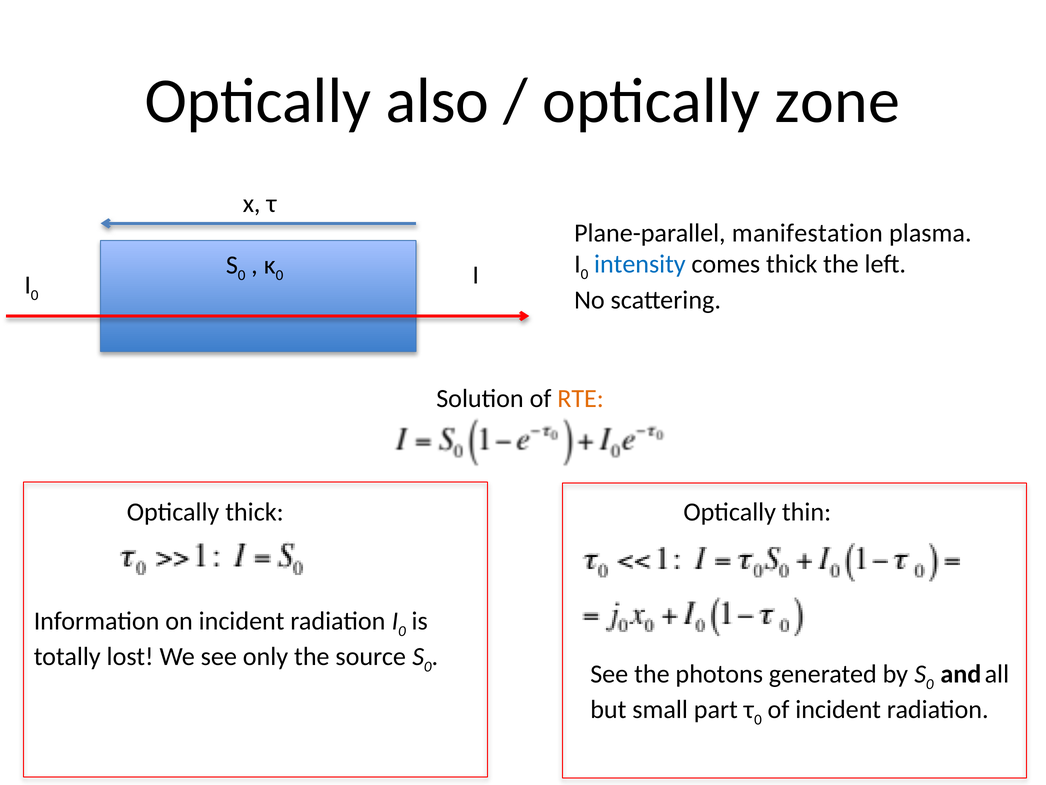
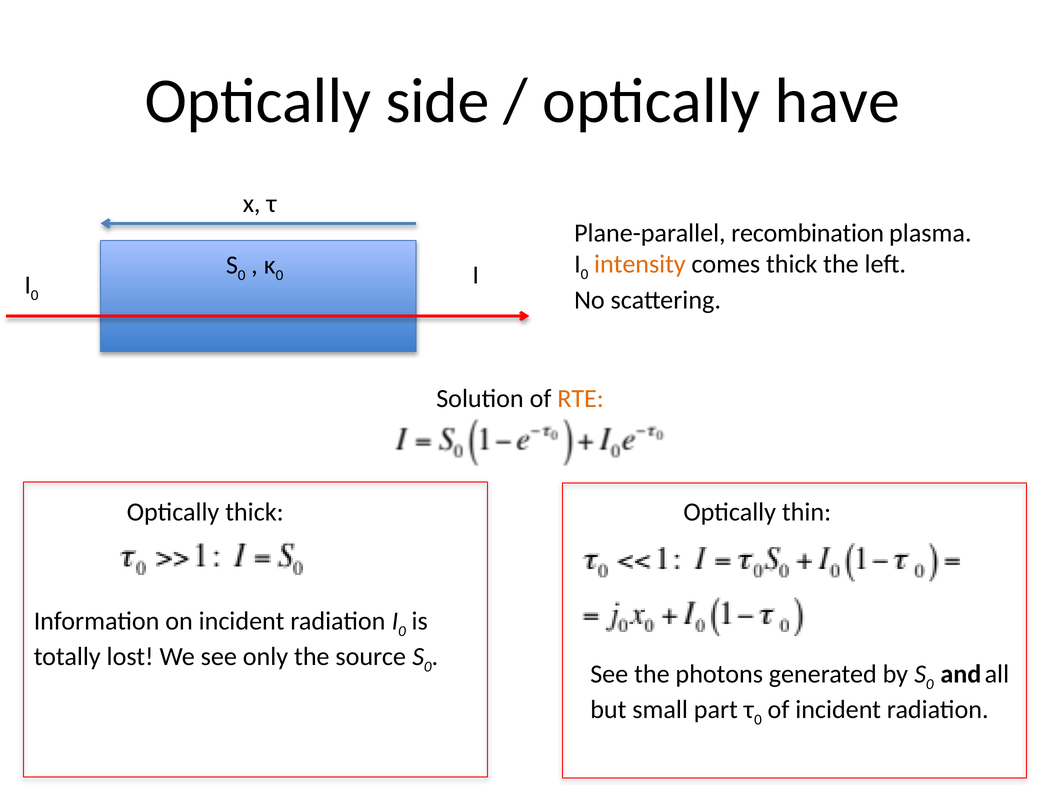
also: also -> side
zone: zone -> have
manifestation: manifestation -> recombination
intensity colour: blue -> orange
